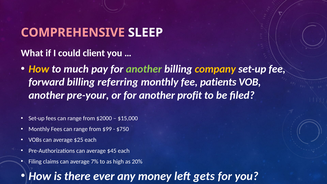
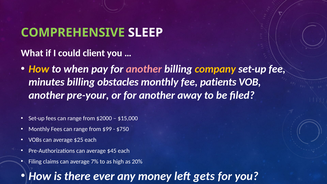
COMPREHENSIVE colour: pink -> light green
much: much -> when
another at (144, 69) colour: light green -> pink
forward: forward -> minutes
referring: referring -> obstacles
profit: profit -> away
